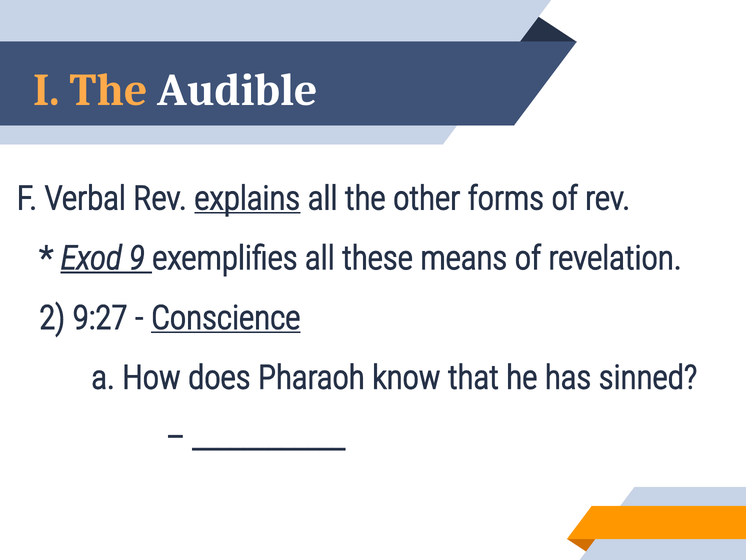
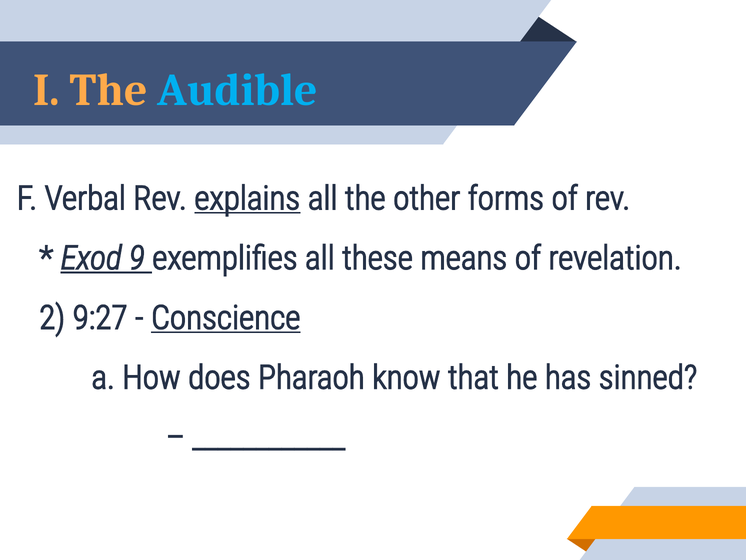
Audible colour: white -> light blue
